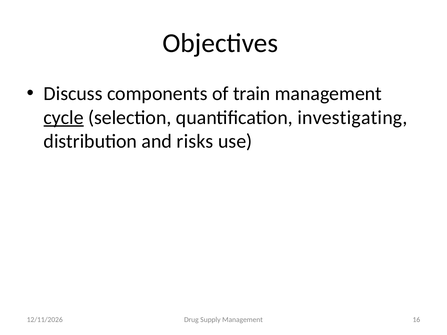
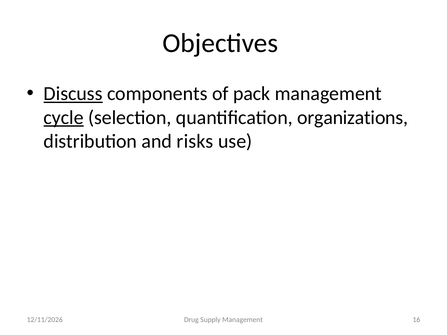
Discuss underline: none -> present
train: train -> pack
investigating: investigating -> organizations
